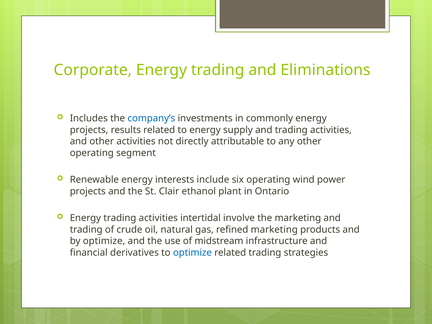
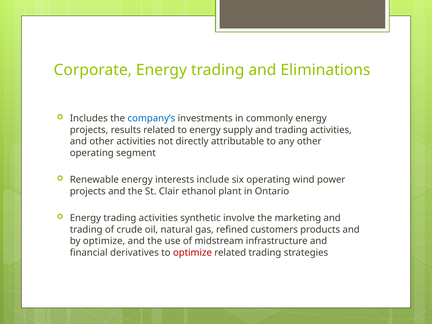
intertidal: intertidal -> synthetic
refined marketing: marketing -> customers
optimize at (192, 253) colour: blue -> red
